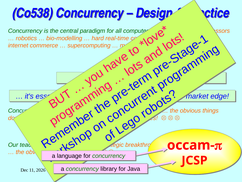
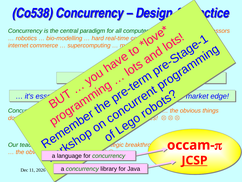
JCSP underline: none -> present
